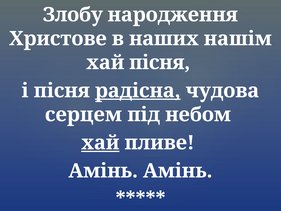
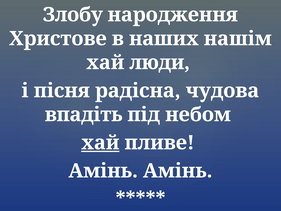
хай пісня: пісня -> люди
радісна underline: present -> none
серцем: серцем -> впадіть
